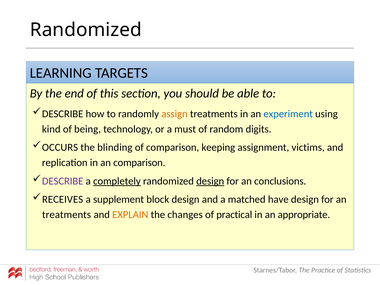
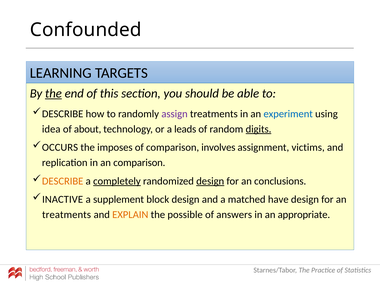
Randomized at (86, 30): Randomized -> Confounded
the at (53, 93) underline: none -> present
assign colour: orange -> purple
kind: kind -> idea
being: being -> about
must: must -> leads
digits underline: none -> present
blinding: blinding -> imposes
keeping: keeping -> involves
DESCRIBE at (63, 181) colour: purple -> orange
RECEIVES: RECEIVES -> INACTIVE
changes: changes -> possible
practical: practical -> answers
